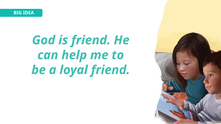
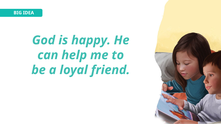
is friend: friend -> happy
